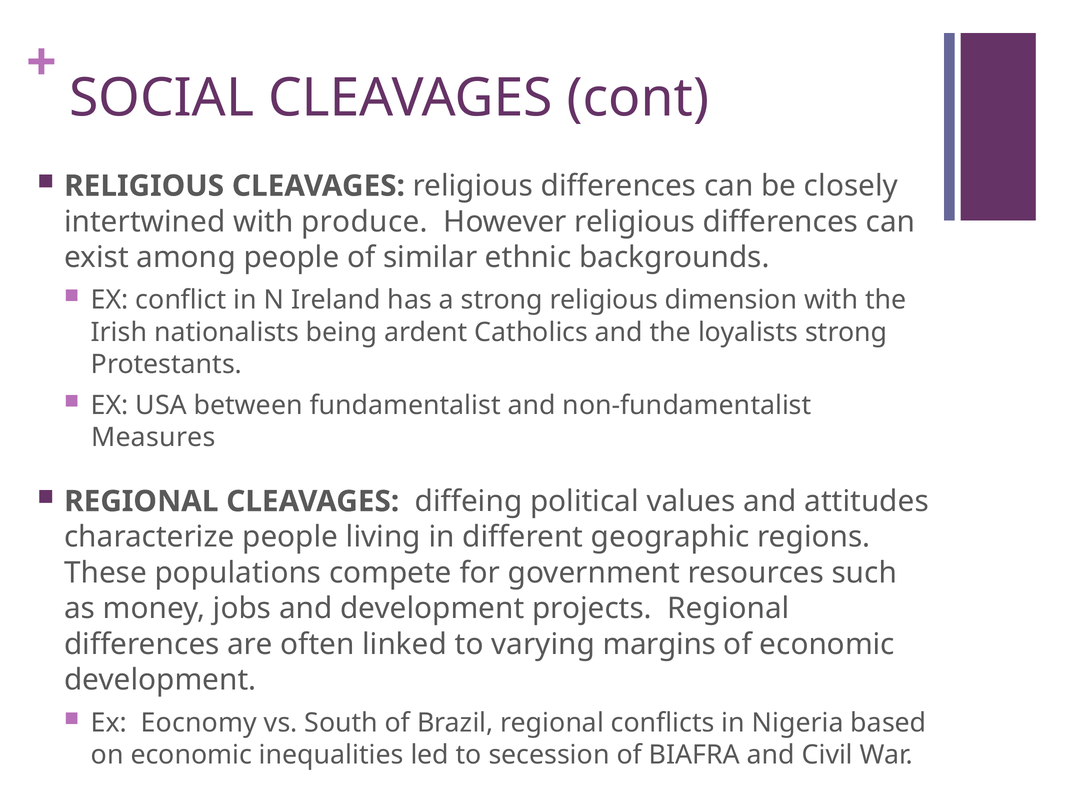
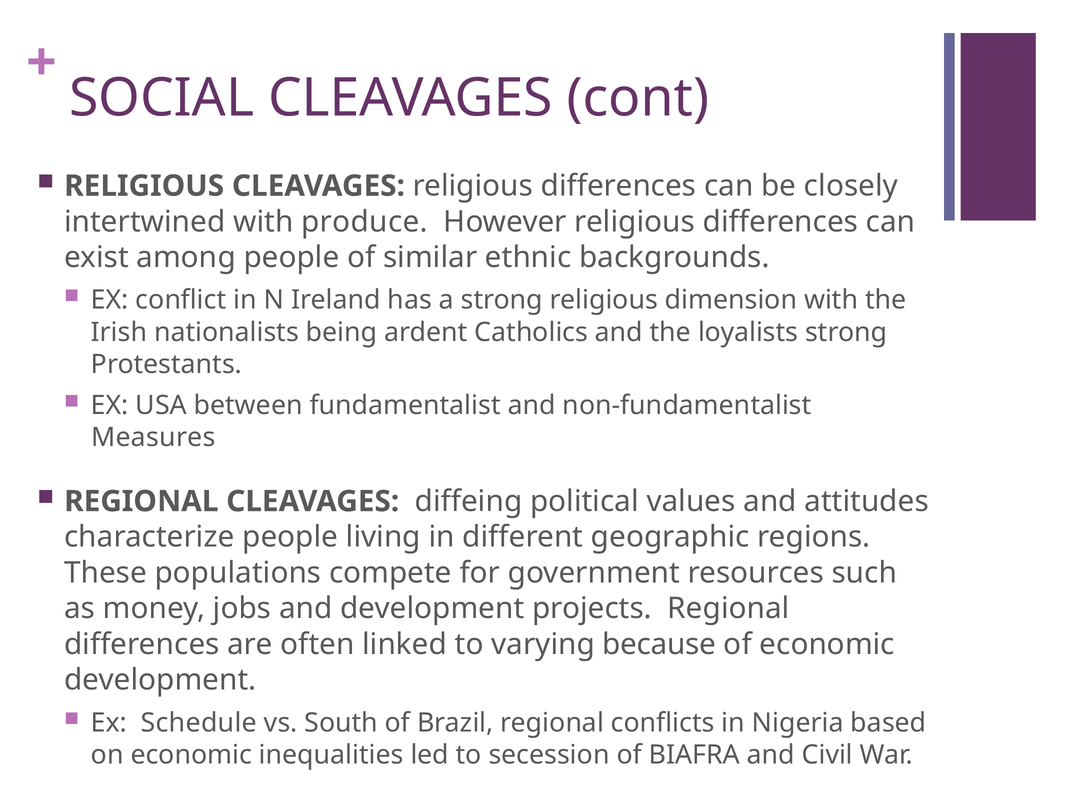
margins: margins -> because
Eocnomy: Eocnomy -> Schedule
